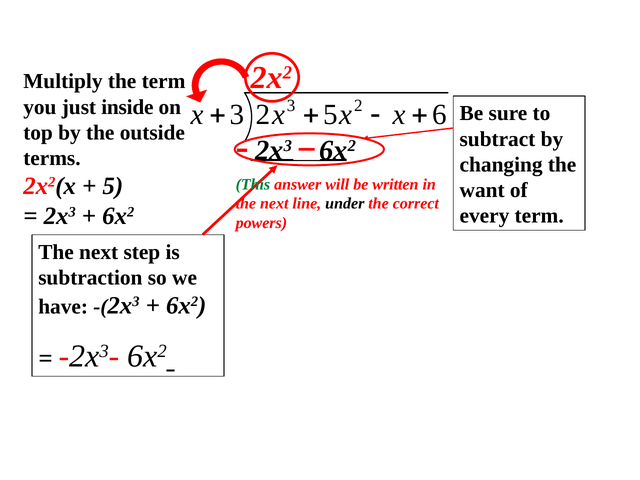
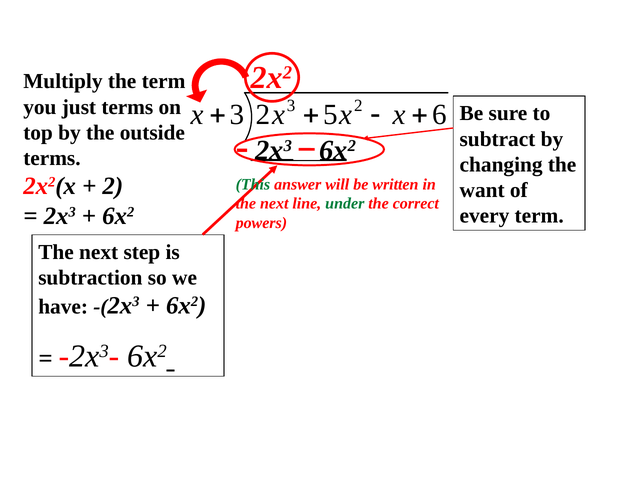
just inside: inside -> terms
5 at (113, 186): 5 -> 2
under colour: black -> green
